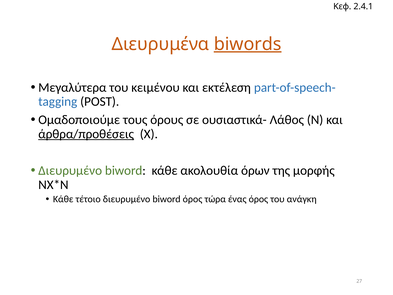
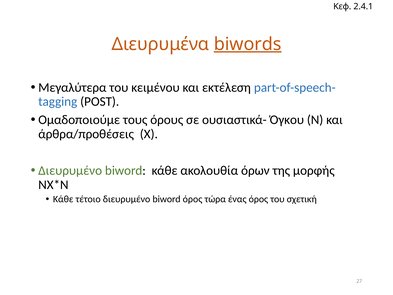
Λάθος: Λάθος -> Όγκου
άρθρα/προθέσεις underline: present -> none
ανάγκη: ανάγκη -> σχετική
